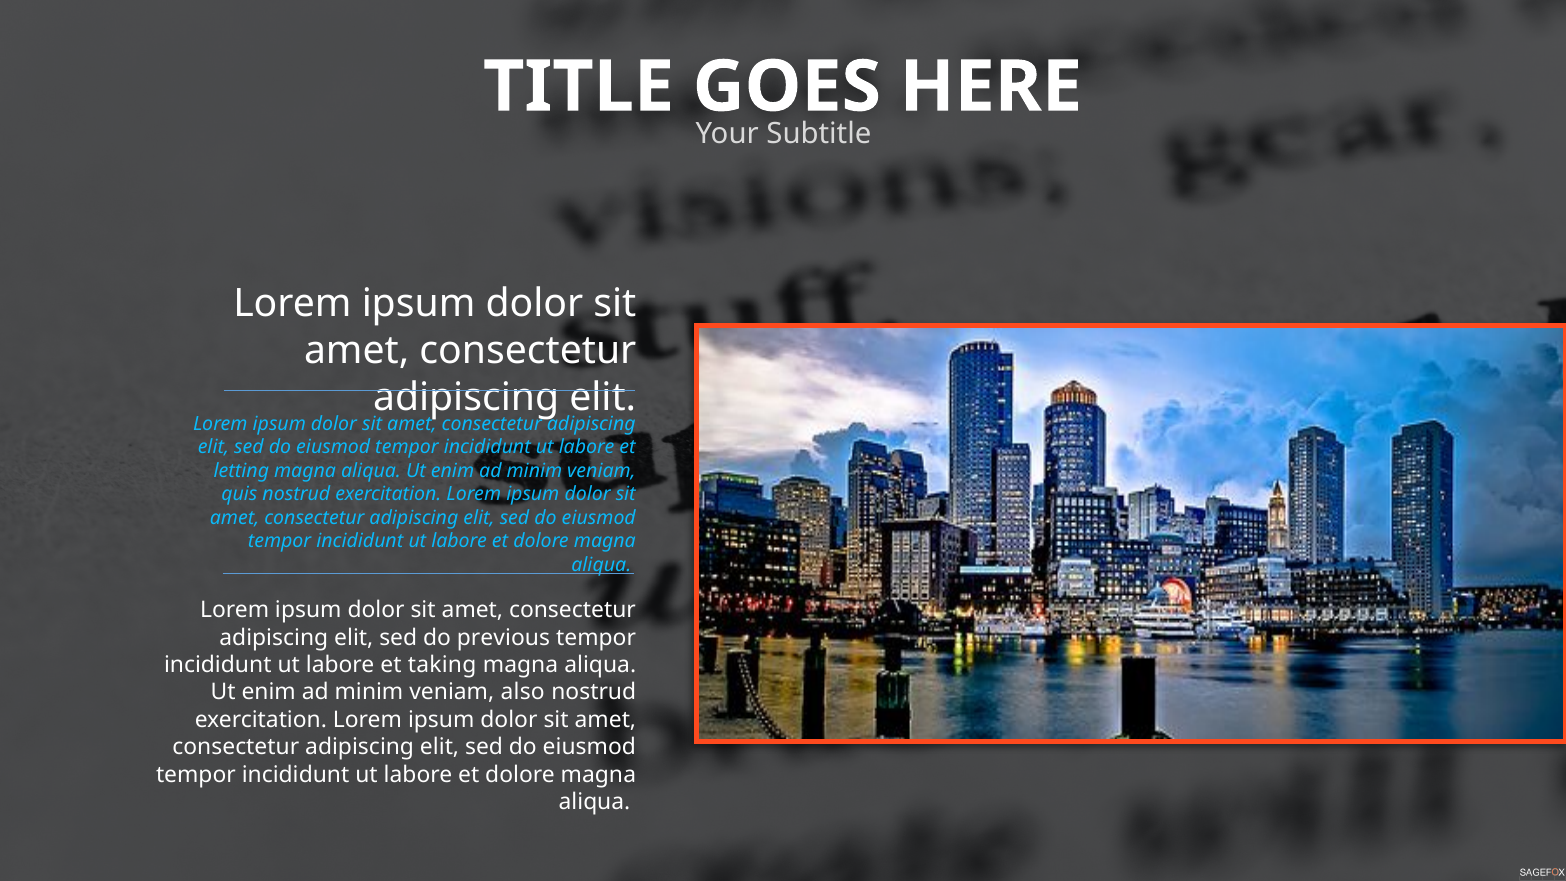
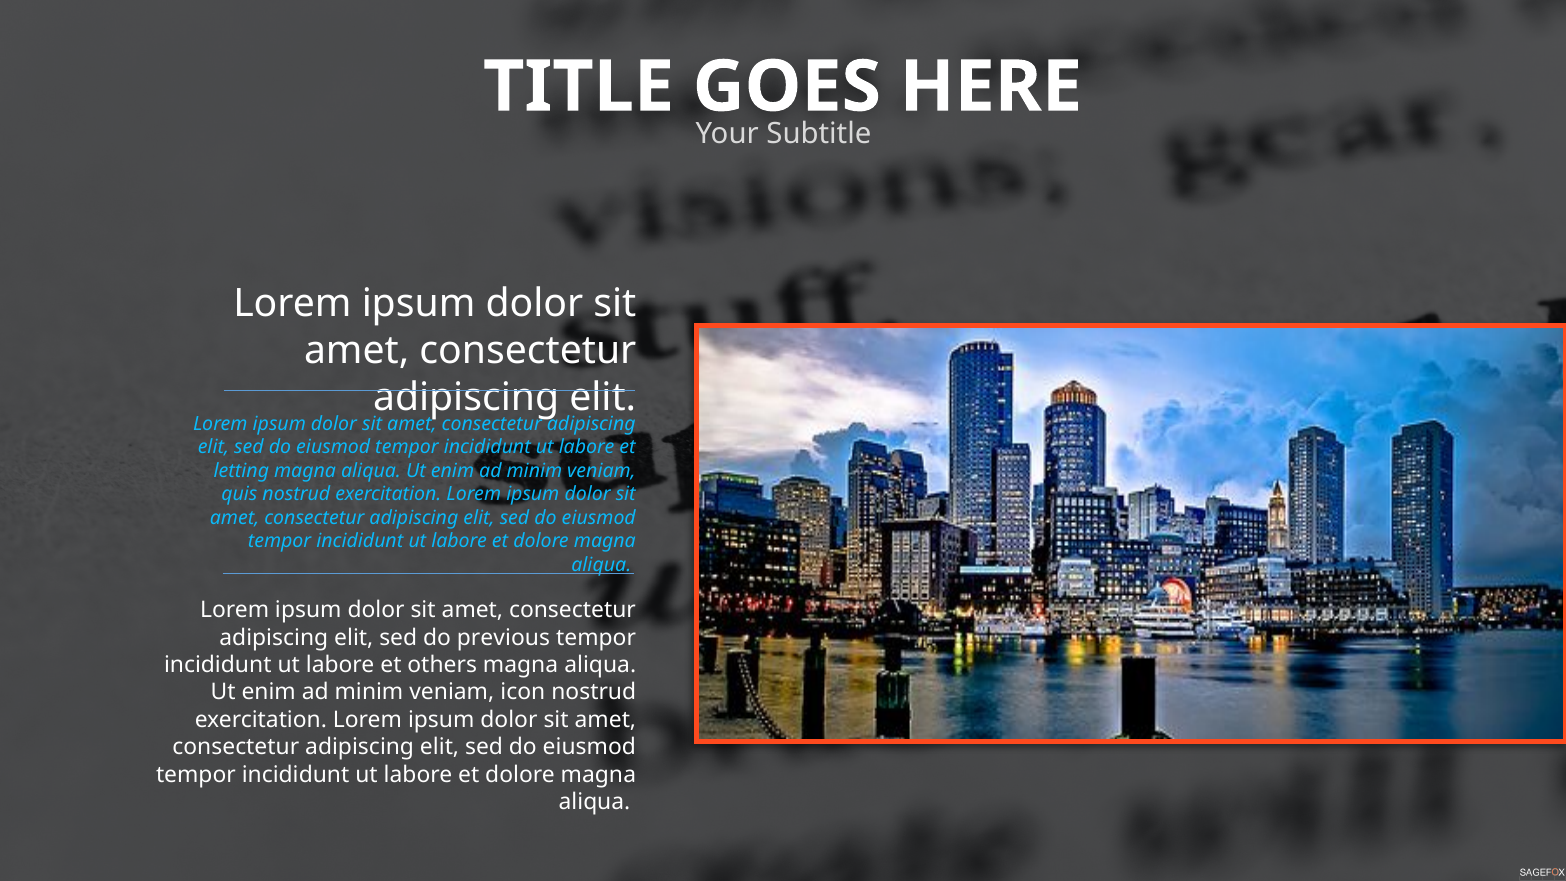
taking: taking -> others
also: also -> icon
